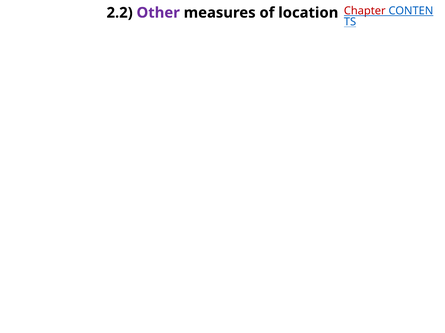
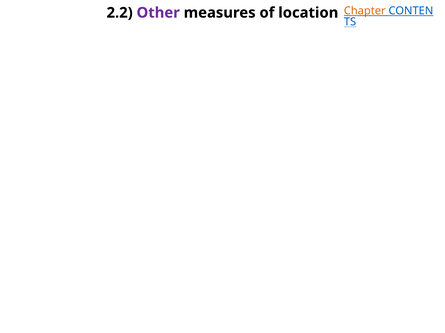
Chapter colour: red -> orange
